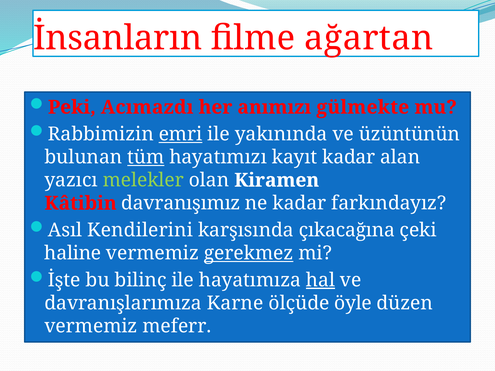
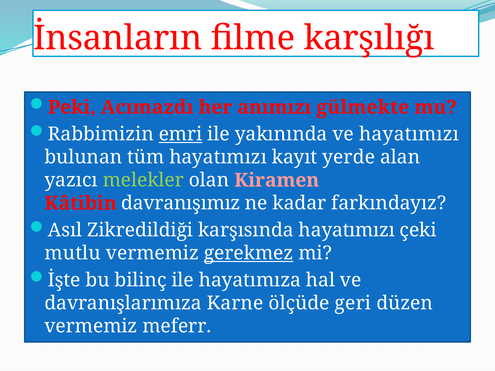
ağartan: ağartan -> karşılığı
ve üzüntünün: üzüntünün -> hayatımızı
tüm underline: present -> none
kayıt kadar: kadar -> yerde
Kiramen colour: white -> pink
Kendilerini: Kendilerini -> Zikredildiği
karşısında çıkacağına: çıkacağına -> hayatımızı
haline: haline -> mutlu
hal underline: present -> none
öyle: öyle -> geri
